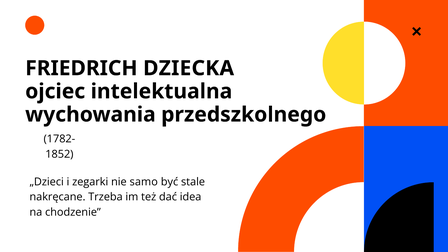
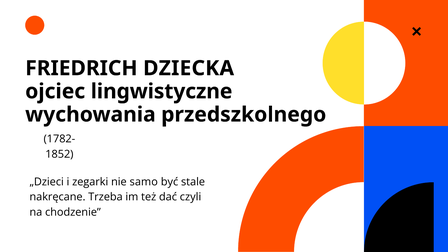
intelektualna: intelektualna -> lingwistyczne
idea: idea -> czyli
